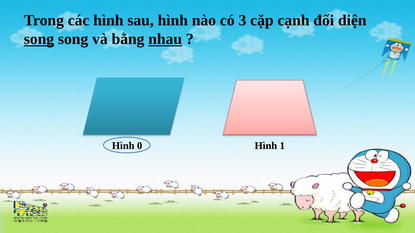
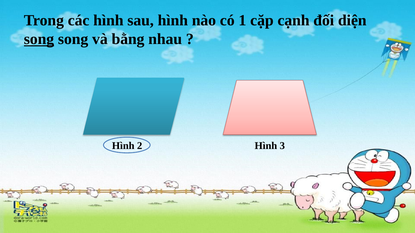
3: 3 -> 1
nhau underline: present -> none
0: 0 -> 2
1: 1 -> 3
